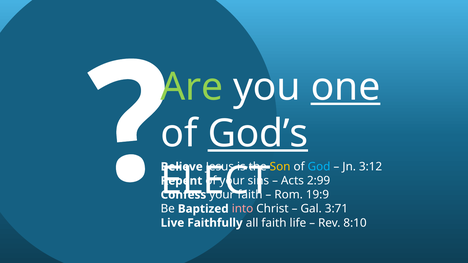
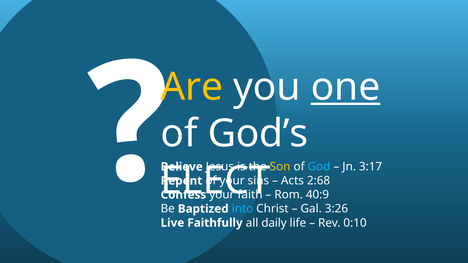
Are colour: light green -> yellow
God’s underline: present -> none
3:12: 3:12 -> 3:17
2:99: 2:99 -> 2:68
19:9: 19:9 -> 40:9
into colour: pink -> light blue
3:71: 3:71 -> 3:26
all faith: faith -> daily
8:10: 8:10 -> 0:10
